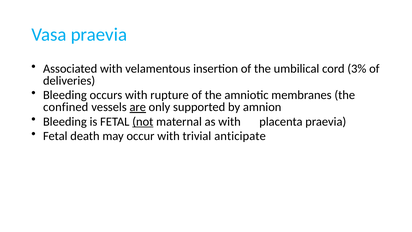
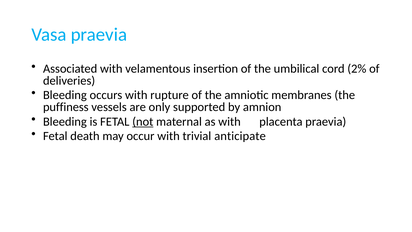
3%: 3% -> 2%
confined: confined -> puffiness
are underline: present -> none
